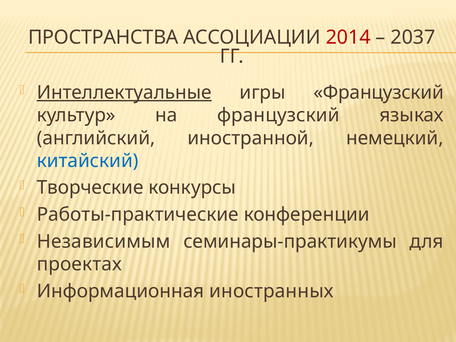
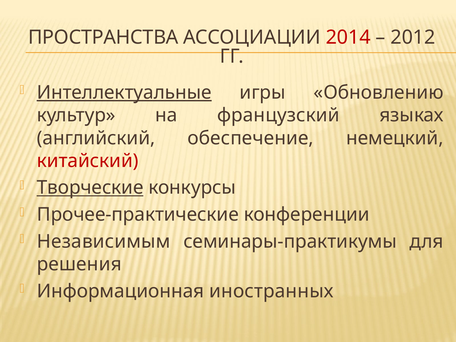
2037: 2037 -> 2012
игры Французский: Французский -> Обновлению
иностранной: иностранной -> обеспечение
китайский colour: blue -> red
Творческие underline: none -> present
Работы-практические: Работы-практические -> Прочее-практические
проектах: проектах -> решения
